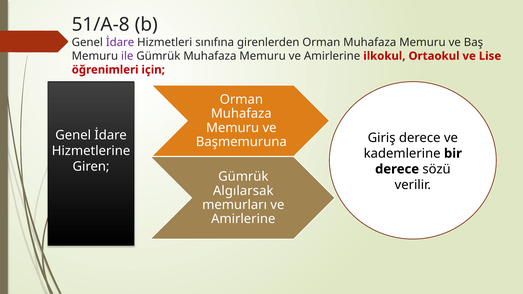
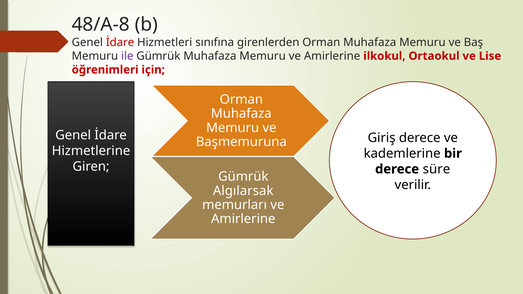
51/A-8: 51/A-8 -> 48/A-8
İdare at (120, 42) colour: purple -> red
sözü: sözü -> süre
